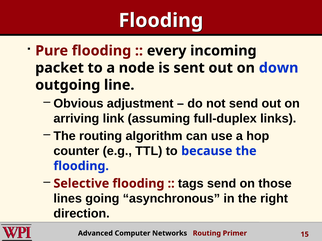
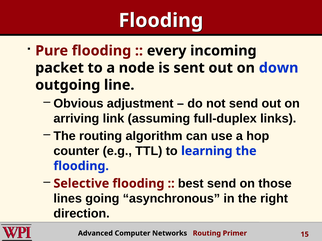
because: because -> learning
tags: tags -> best
